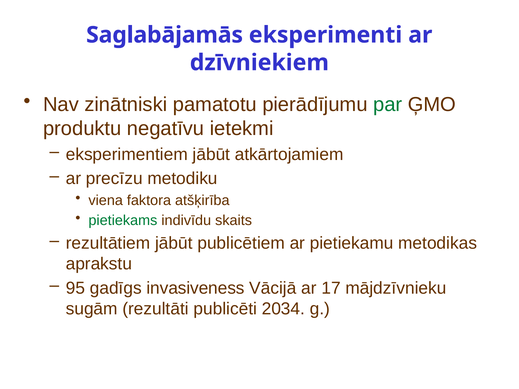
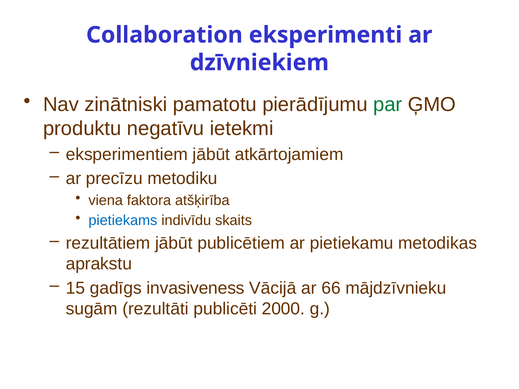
Saglabājamās: Saglabājamās -> Collaboration
pietiekams colour: green -> blue
95: 95 -> 15
17: 17 -> 66
2034: 2034 -> 2000
